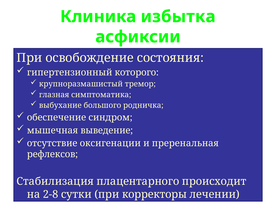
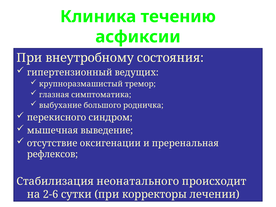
избытка: избытка -> течению
освобождение: освобождение -> внеутробному
которого: которого -> ведущих
обеспечение: обеспечение -> перекисного
плацентарного: плацентарного -> неонатального
2-8: 2-8 -> 2-6
